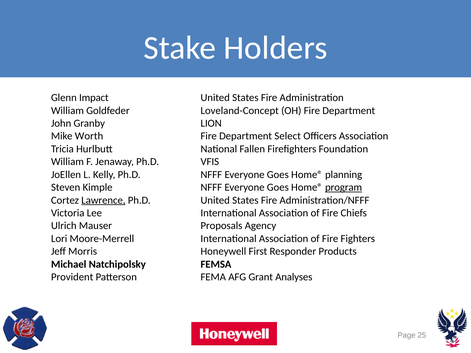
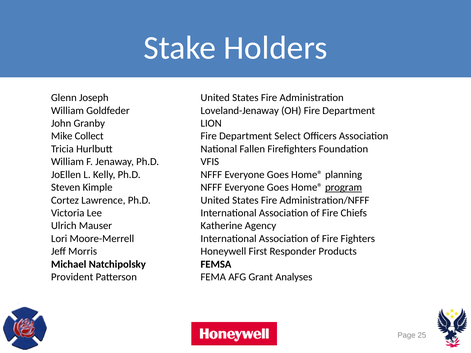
Impact: Impact -> Joseph
Loveland-Concept: Loveland-Concept -> Loveland-Jenaway
Worth: Worth -> Collect
Lawrence underline: present -> none
Proposals: Proposals -> Katherine
